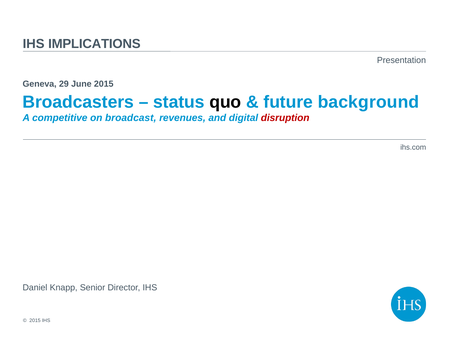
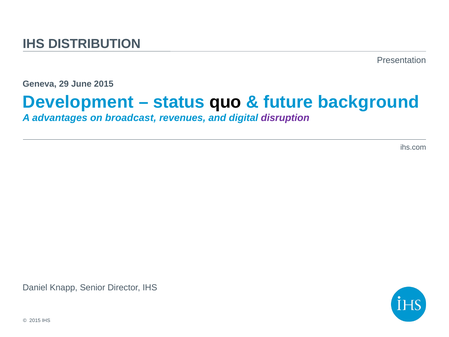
IMPLICATIONS: IMPLICATIONS -> DISTRIBUTION
Broadcasters: Broadcasters -> Development
competitive: competitive -> advantages
disruption colour: red -> purple
